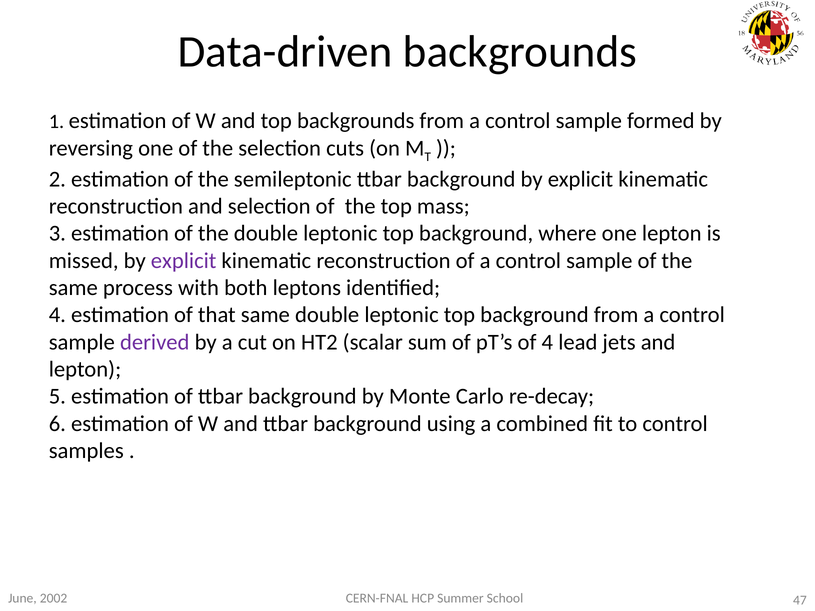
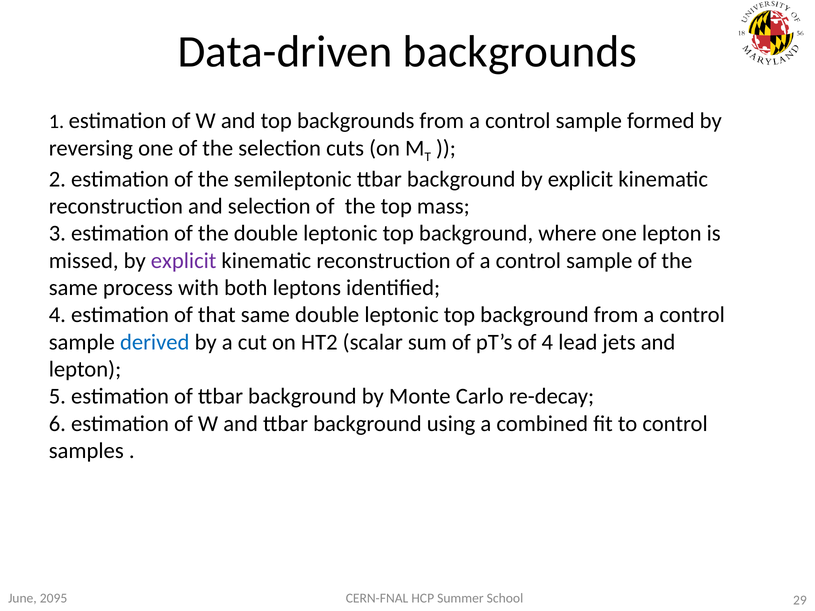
derived colour: purple -> blue
47: 47 -> 29
2002: 2002 -> 2095
